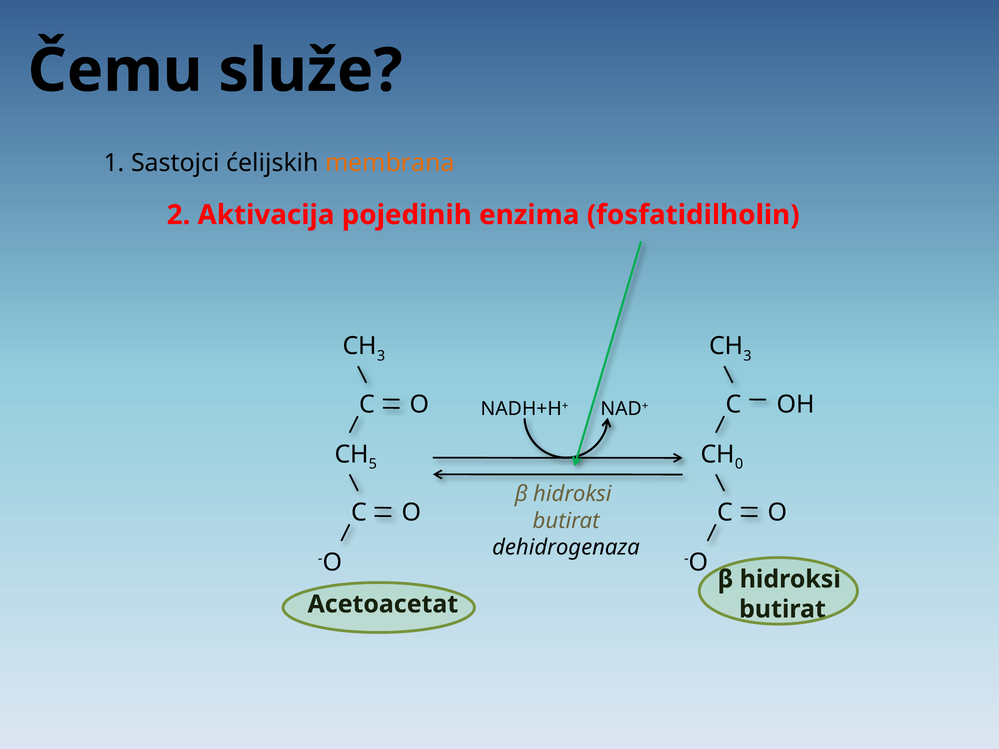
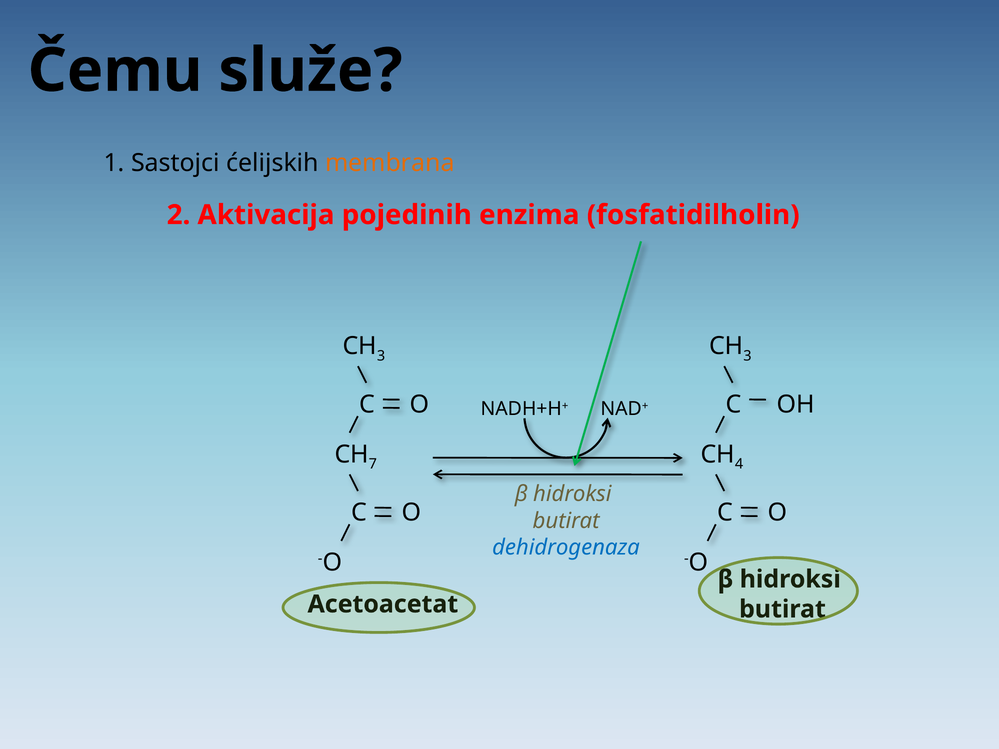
5: 5 -> 7
0: 0 -> 4
dehidrogenaza colour: black -> blue
